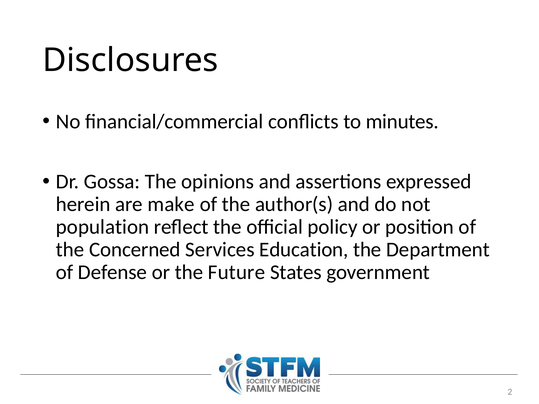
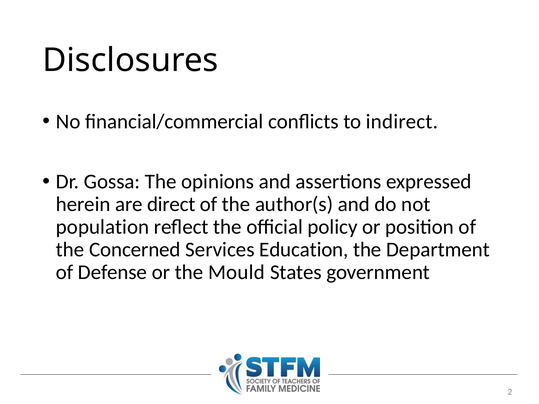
minutes: minutes -> indirect
make: make -> direct
Future: Future -> Mould
